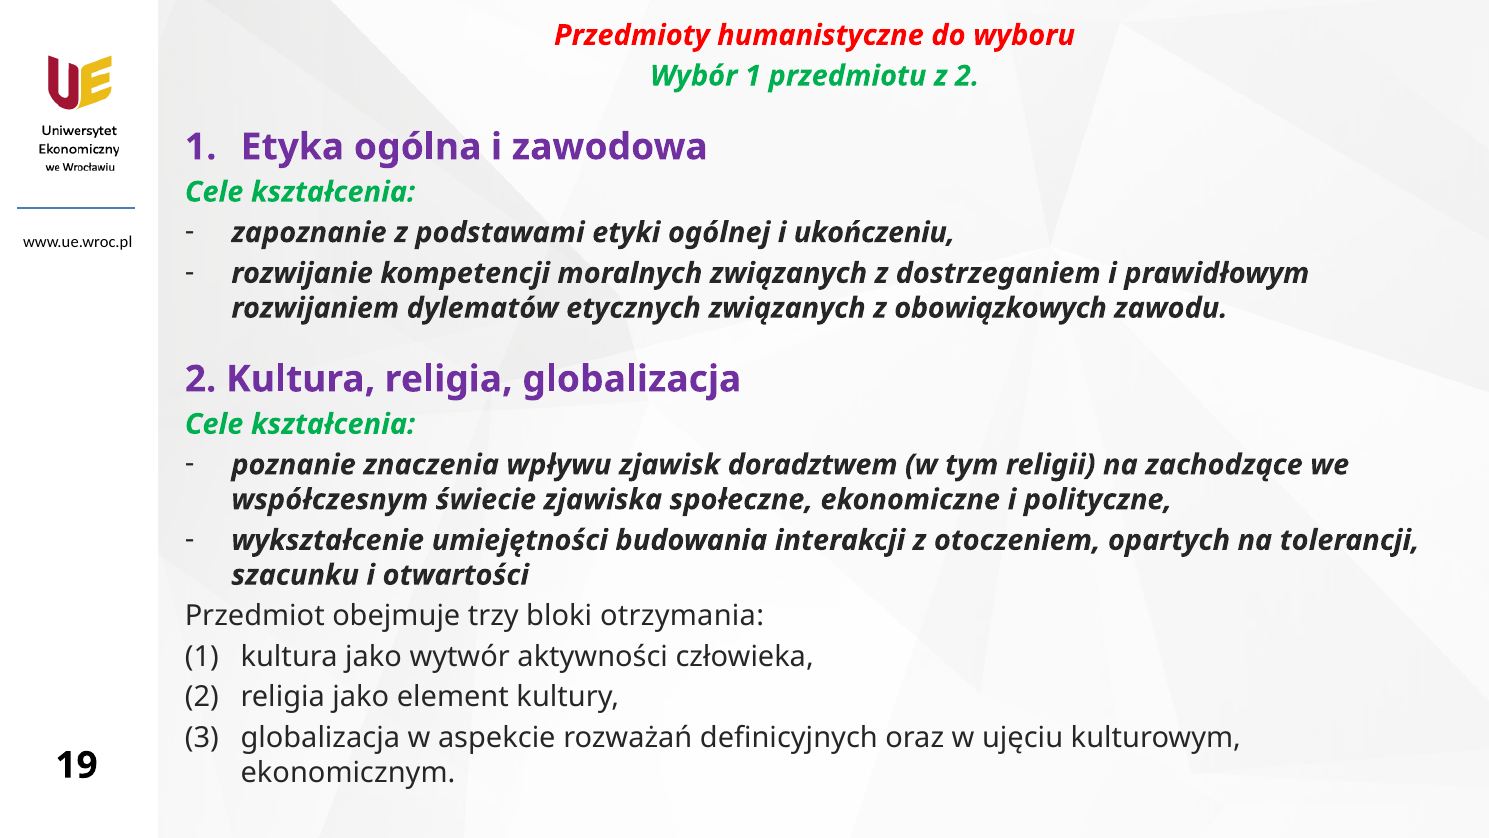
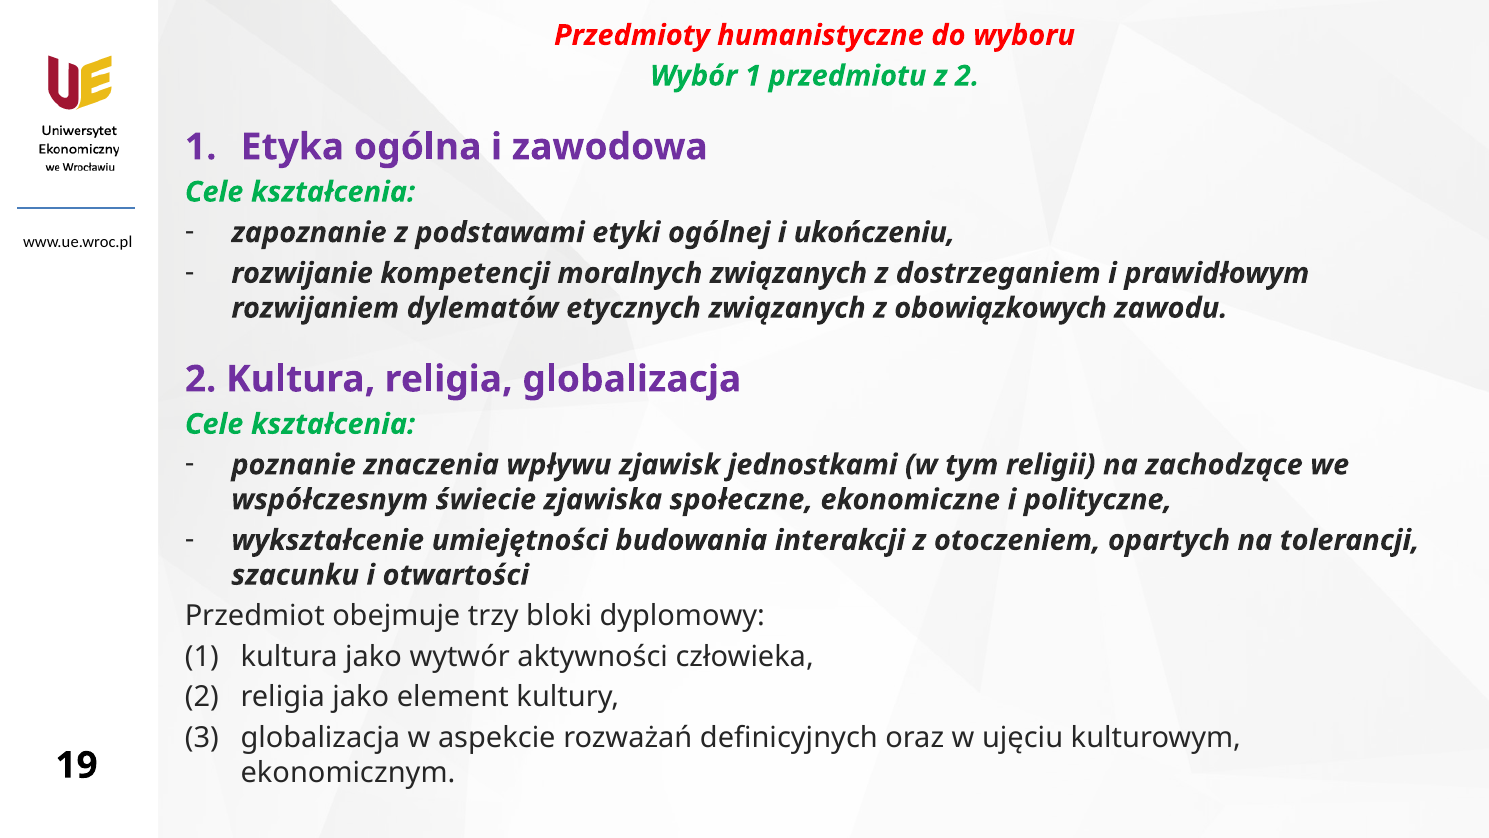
doradztwem: doradztwem -> jednostkami
otrzymania: otrzymania -> dyplomowy
